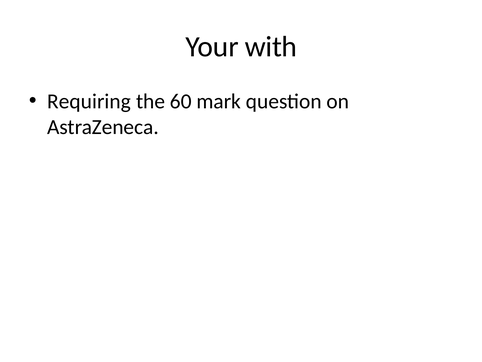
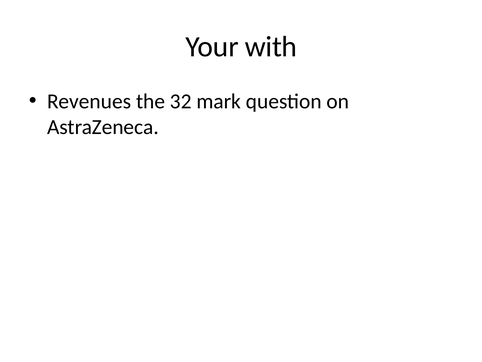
Requiring: Requiring -> Revenues
60: 60 -> 32
